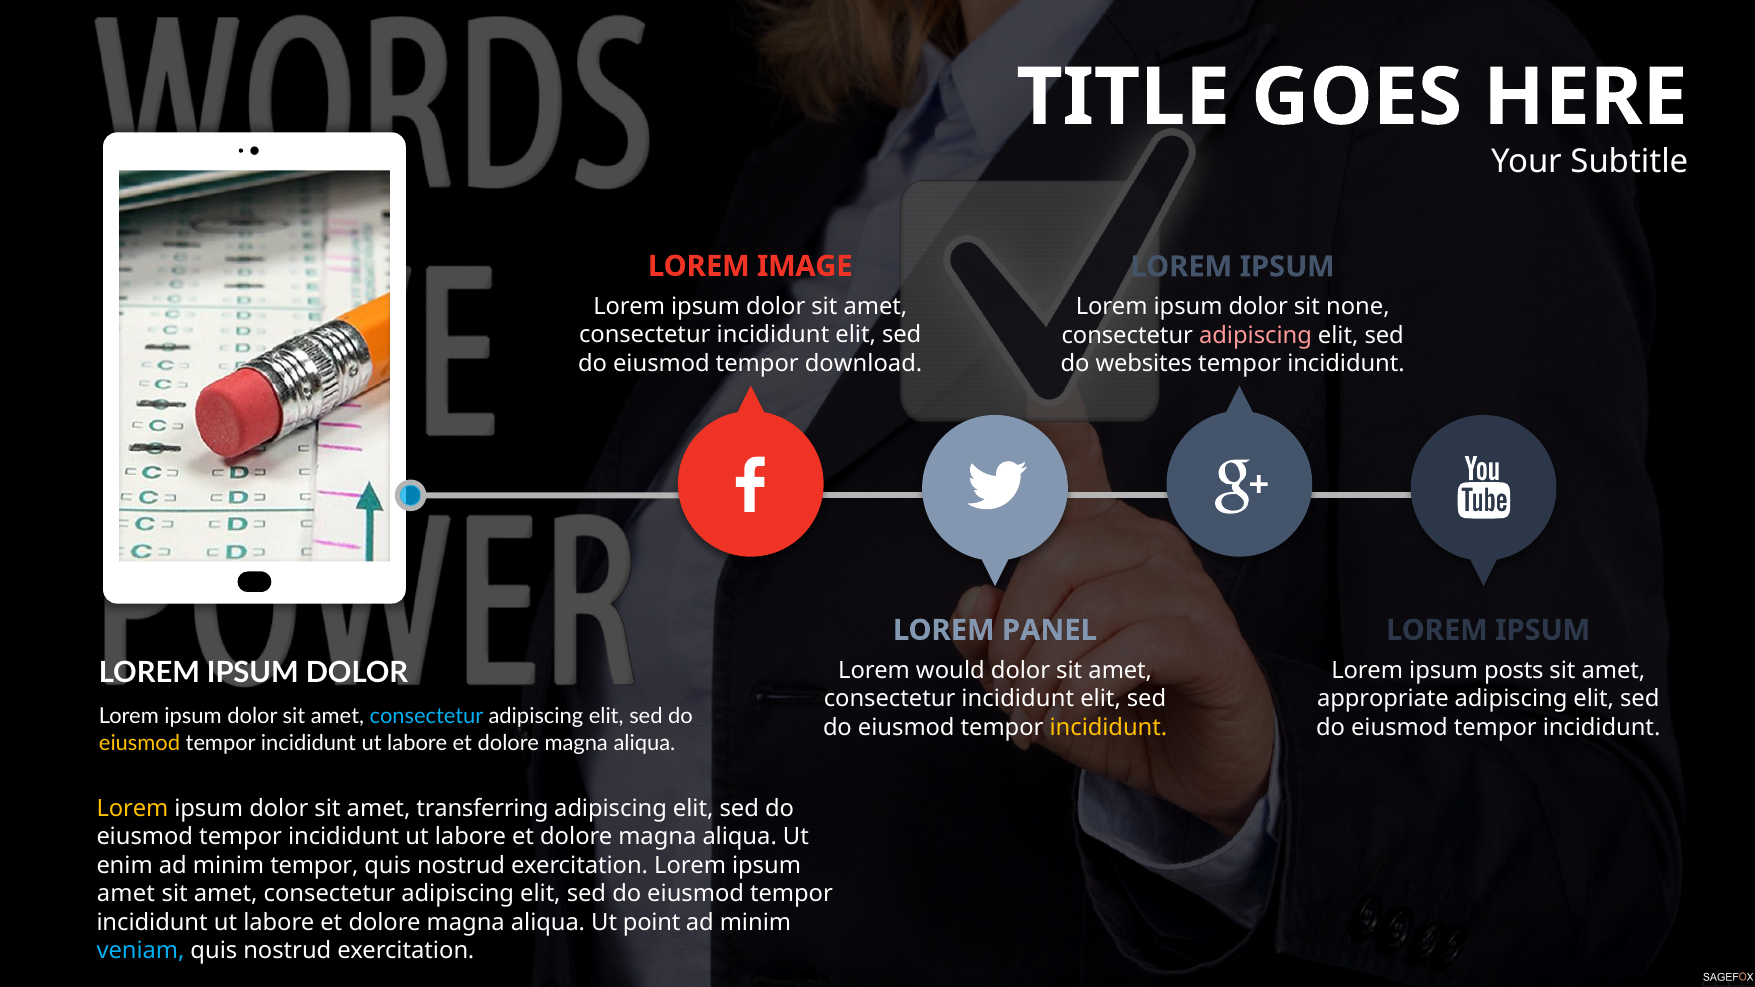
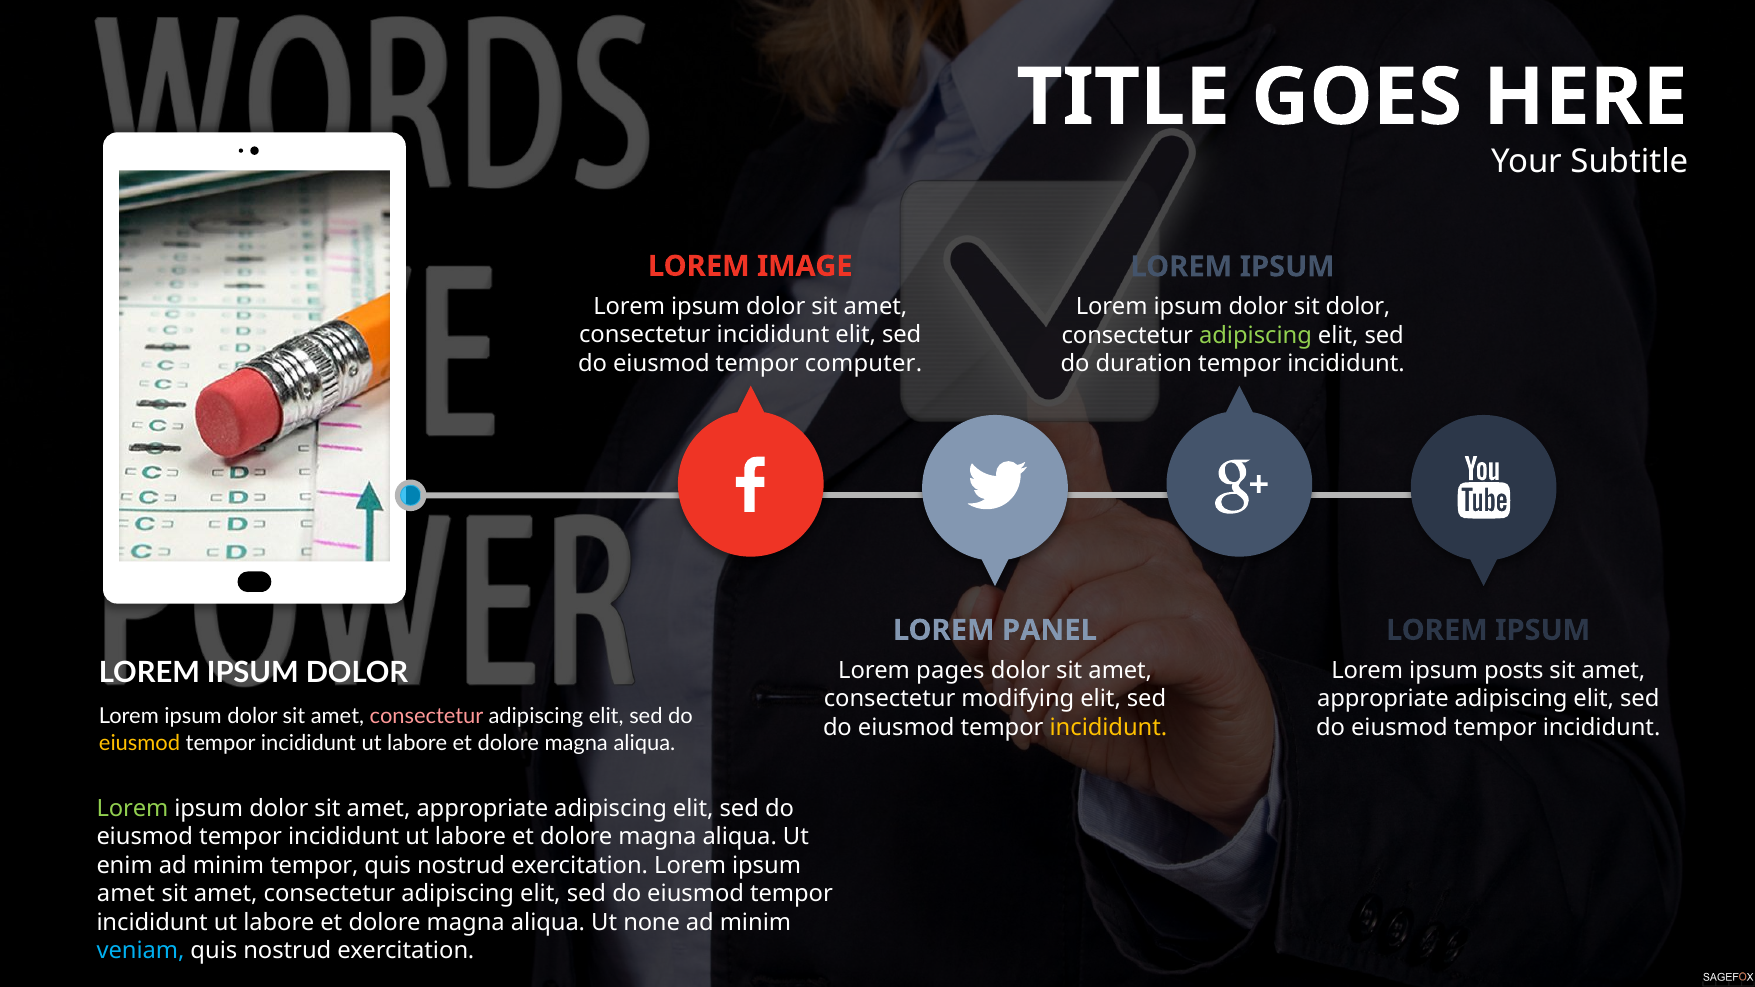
sit none: none -> dolor
adipiscing at (1256, 336) colour: pink -> light green
download: download -> computer
websites: websites -> duration
would: would -> pages
incididunt at (1018, 699): incididunt -> modifying
consectetur at (427, 717) colour: light blue -> pink
Lorem at (132, 808) colour: yellow -> light green
dolor sit amet transferring: transferring -> appropriate
point: point -> none
